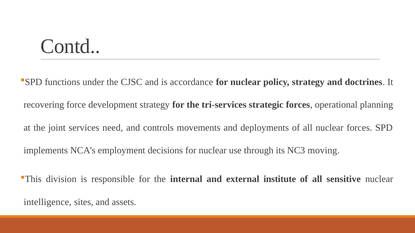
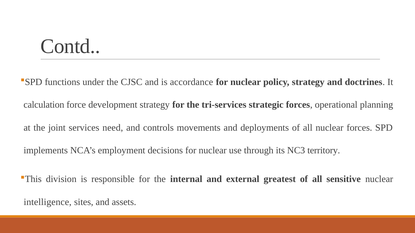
recovering: recovering -> calculation
moving: moving -> territory
institute: institute -> greatest
